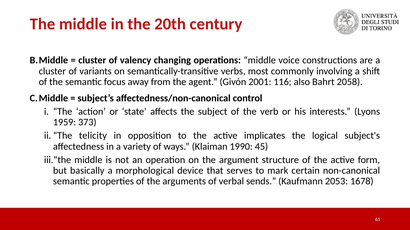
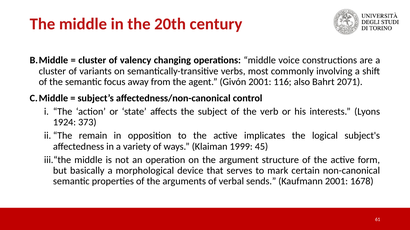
2058: 2058 -> 2071
1959: 1959 -> 1924
telicity: telicity -> remain
1990: 1990 -> 1999
Kaufmann 2053: 2053 -> 2001
